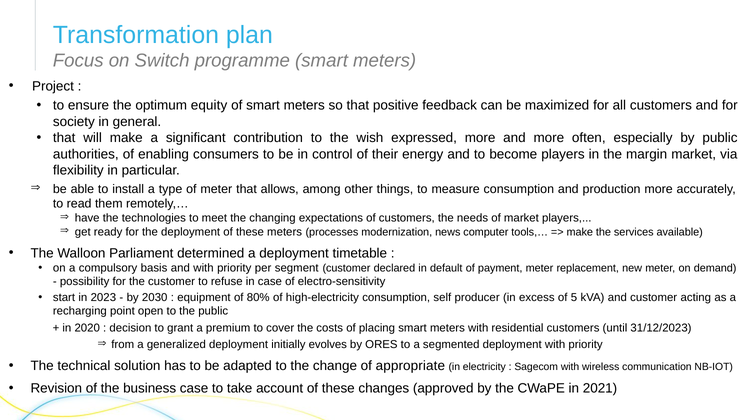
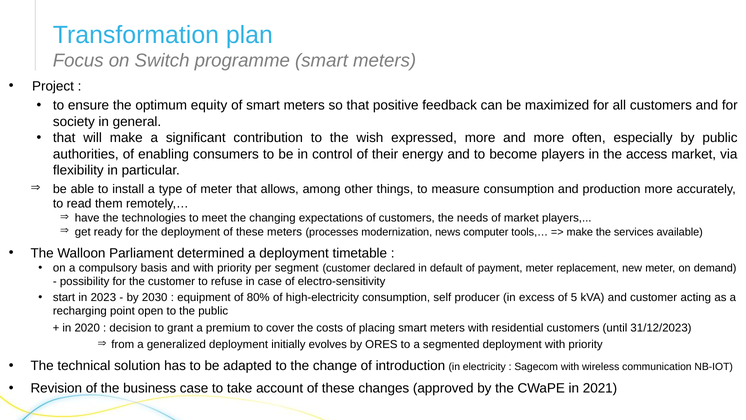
margin: margin -> access
appropriate: appropriate -> introduction
